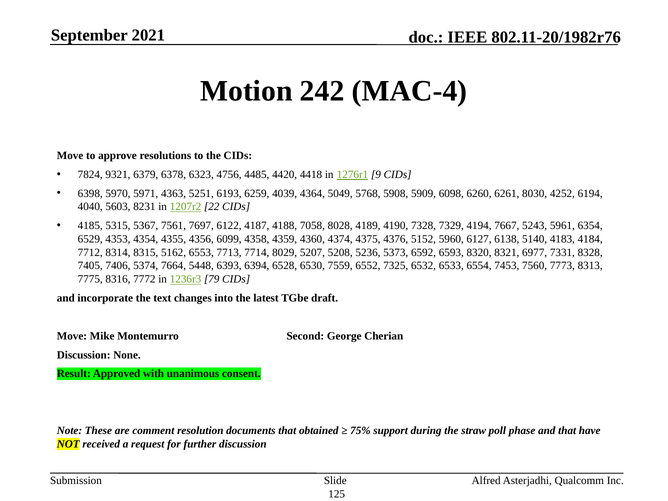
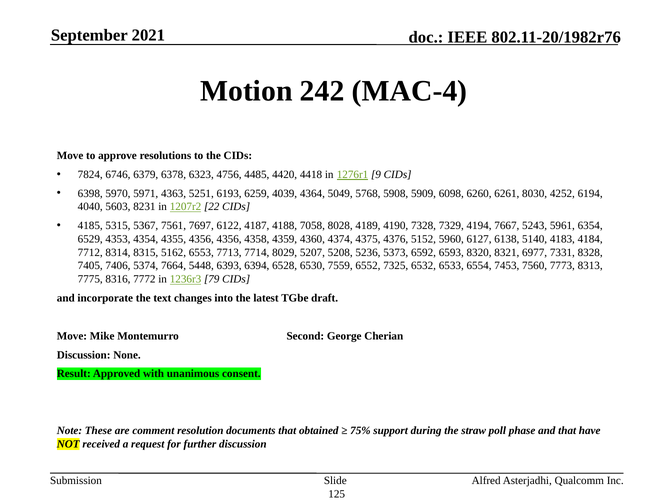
9321: 9321 -> 6746
4356 6099: 6099 -> 4356
